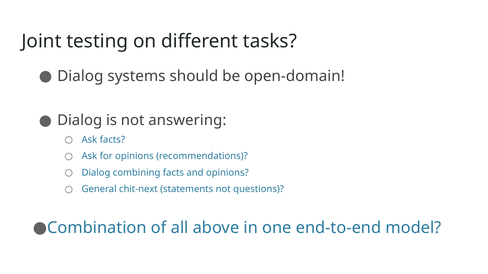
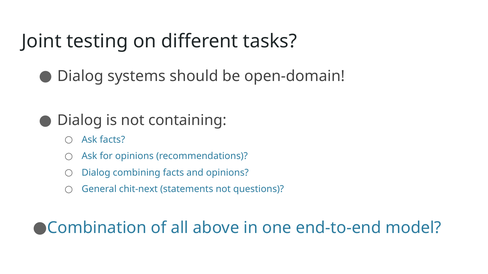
answering: answering -> containing
